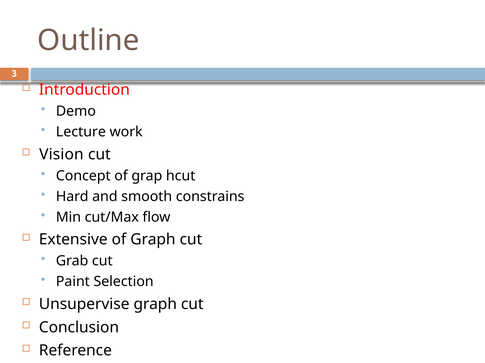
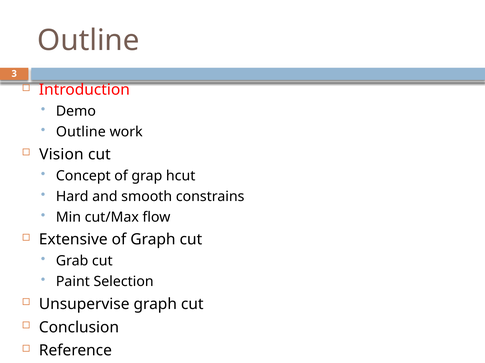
Lecture at (81, 132): Lecture -> Outline
